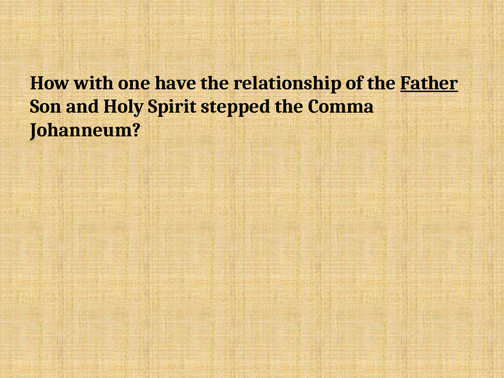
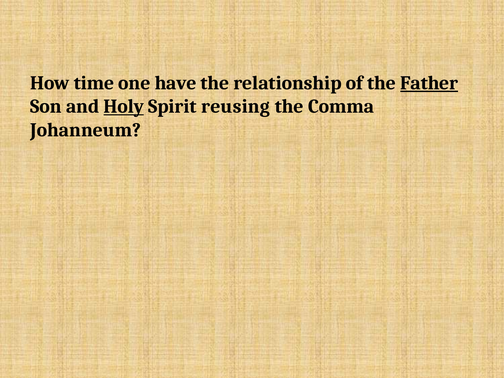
with: with -> time
Holy underline: none -> present
stepped: stepped -> reusing
